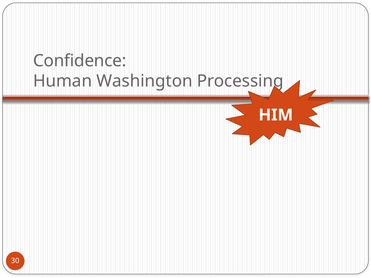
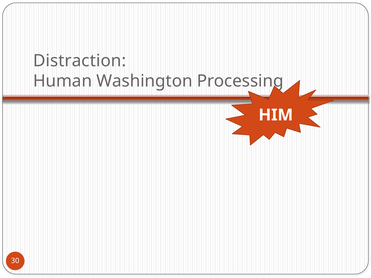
Confidence: Confidence -> Distraction
